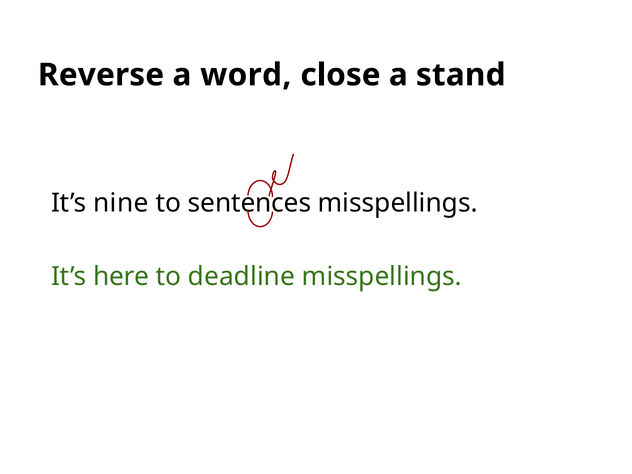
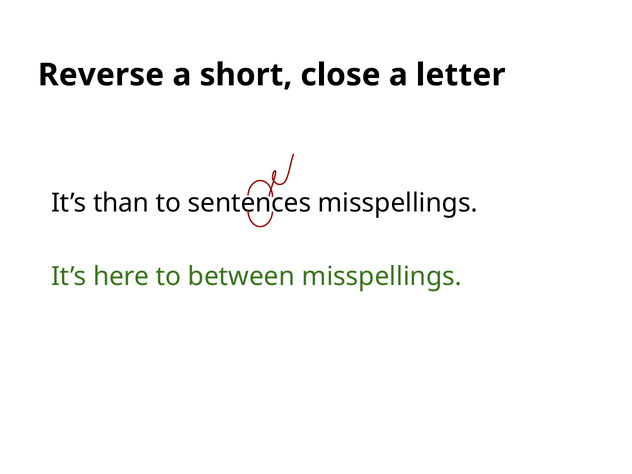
word: word -> short
stand: stand -> letter
nine: nine -> than
deadline: deadline -> between
